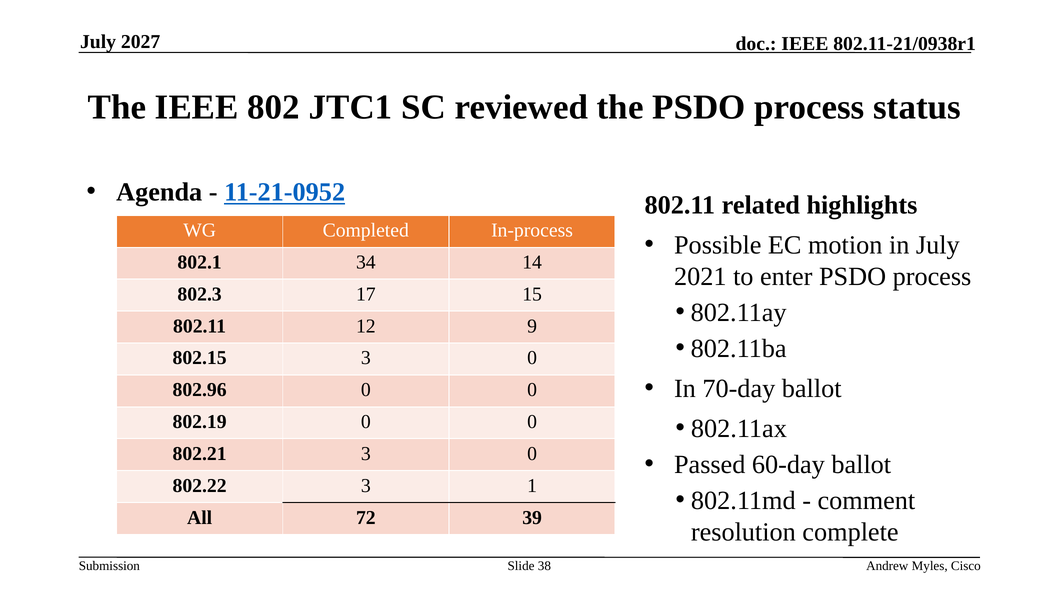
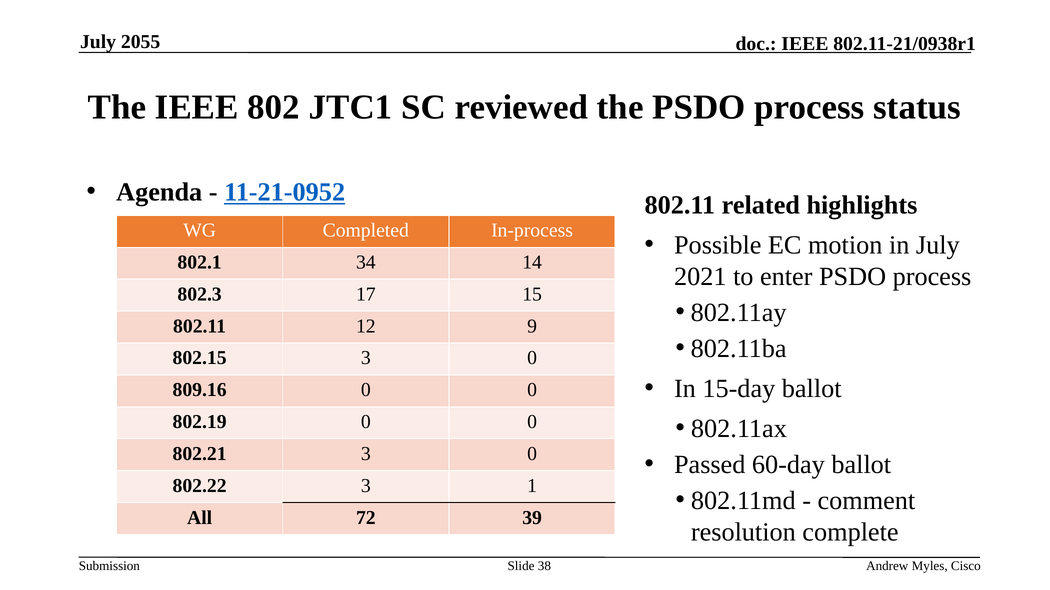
2027: 2027 -> 2055
70-day: 70-day -> 15-day
802.96: 802.96 -> 809.16
